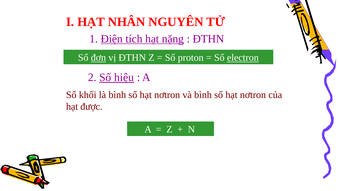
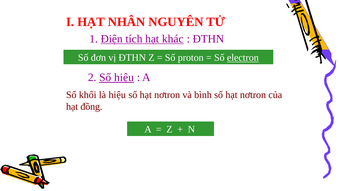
nặng: nặng -> khác
đơn underline: present -> none
là bình: bình -> hiệu
được: được -> đồng
